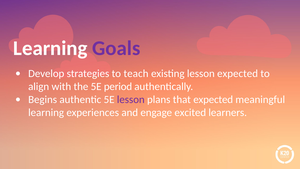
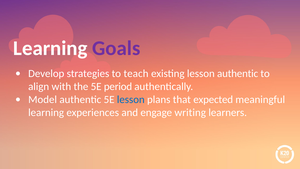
lesson expected: expected -> authentic
Begins: Begins -> Model
lesson at (131, 99) colour: purple -> blue
excited: excited -> writing
